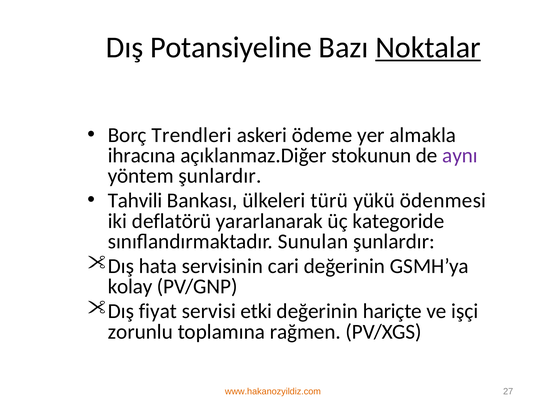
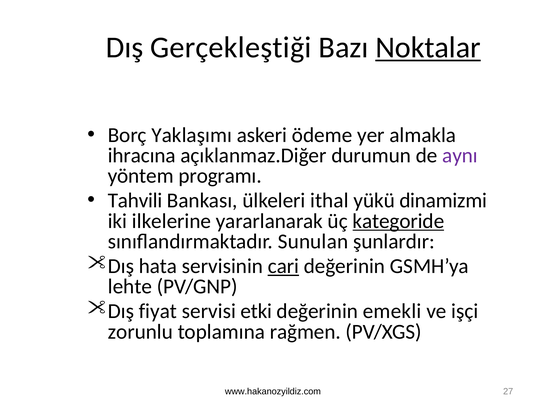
Potansiyeline: Potansiyeline -> Gerçekleştiği
Trendleri: Trendleri -> Yaklaşımı
stokunun: stokunun -> durumun
yöntem şunlardır: şunlardır -> programı
türü: türü -> ithal
ödenmesi: ödenmesi -> dinamizmi
deflatörü: deflatörü -> ilkelerine
kategoride underline: none -> present
cari underline: none -> present
kolay: kolay -> lehte
hariçte: hariçte -> emekli
www.hakanozyildiz.com colour: orange -> black
